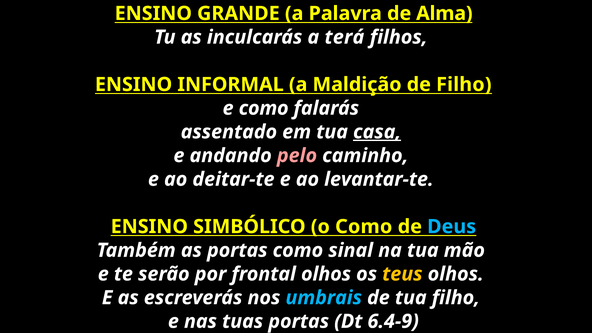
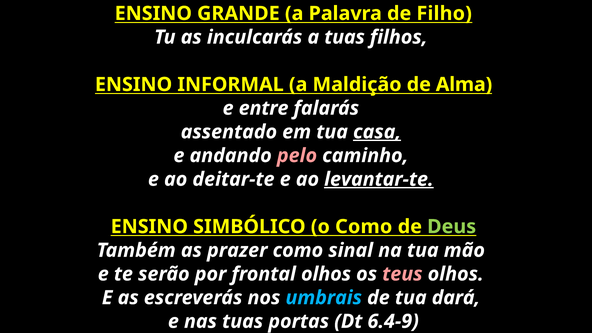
Alma: Alma -> Filho
a terá: terá -> tuas
de Filho: Filho -> Alma
e como: como -> entre
levantar-te underline: none -> present
Deus colour: light blue -> light green
as portas: portas -> prazer
teus colour: yellow -> pink
tua filho: filho -> dará
